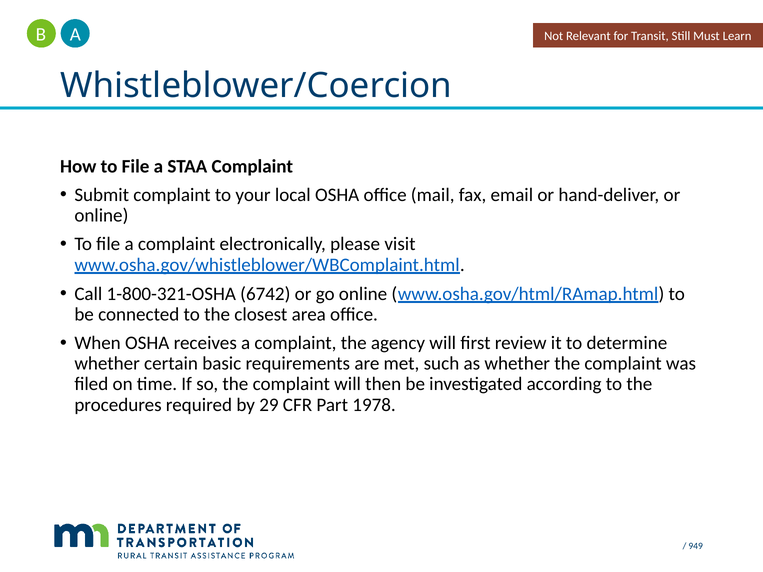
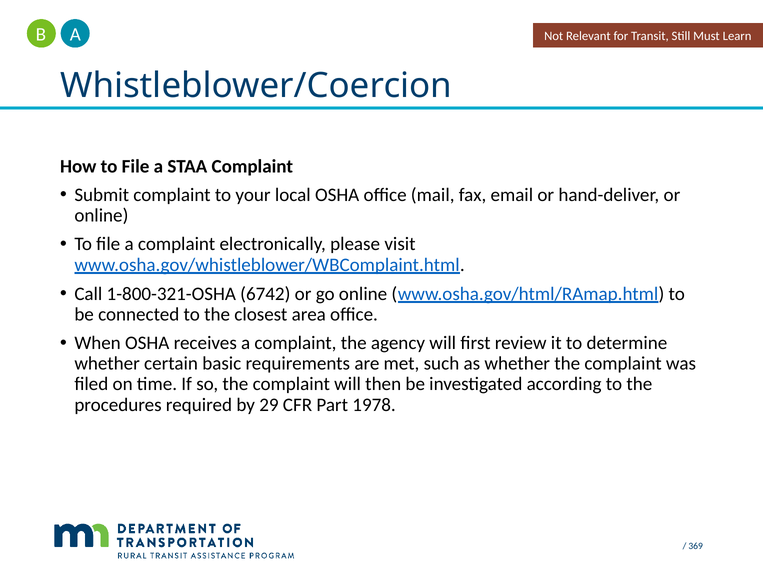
949: 949 -> 369
